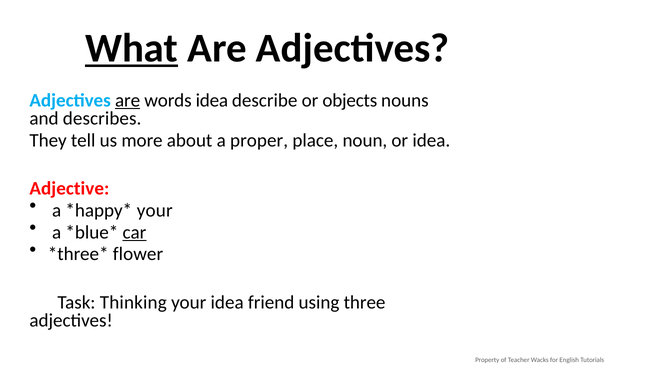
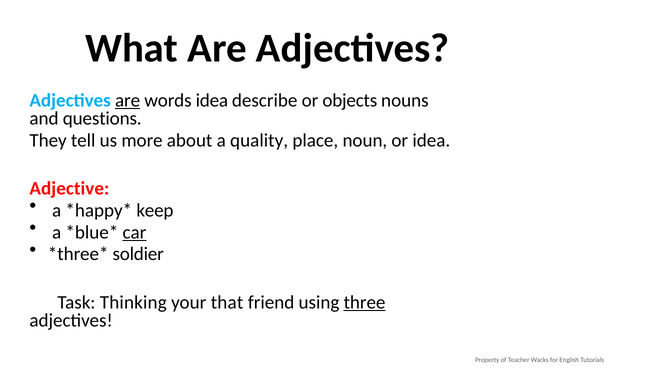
What underline: present -> none
describes: describes -> questions
proper: proper -> quality
your at (155, 210): your -> keep
flower: flower -> soldier
your idea: idea -> that
three underline: none -> present
